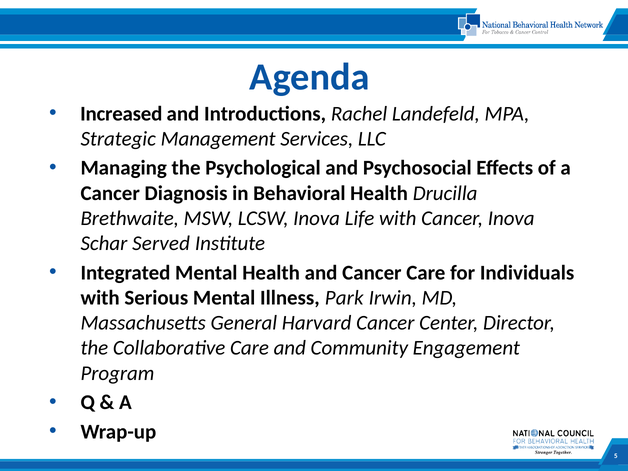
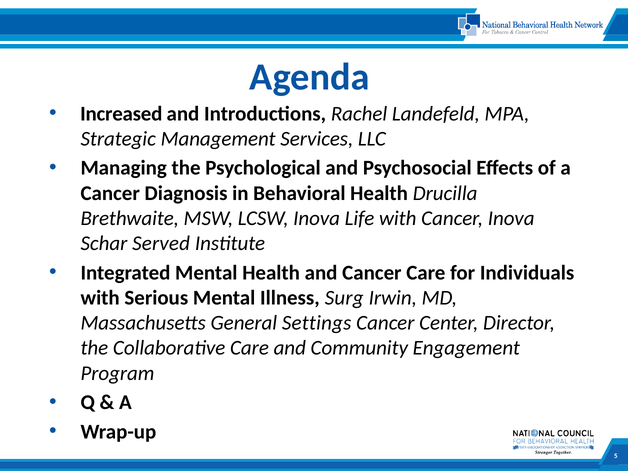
Park: Park -> Surg
Harvard: Harvard -> Settings
